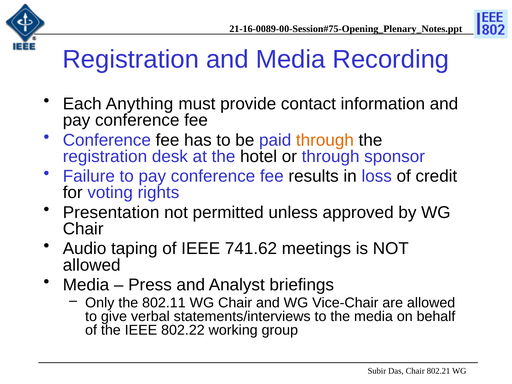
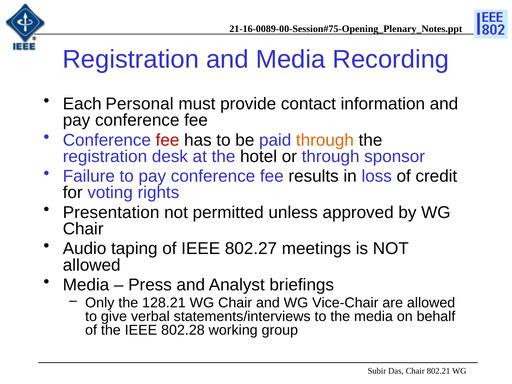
Anything: Anything -> Personal
fee at (168, 140) colour: black -> red
741.62: 741.62 -> 802.27
802.11: 802.11 -> 128.21
802.22: 802.22 -> 802.28
